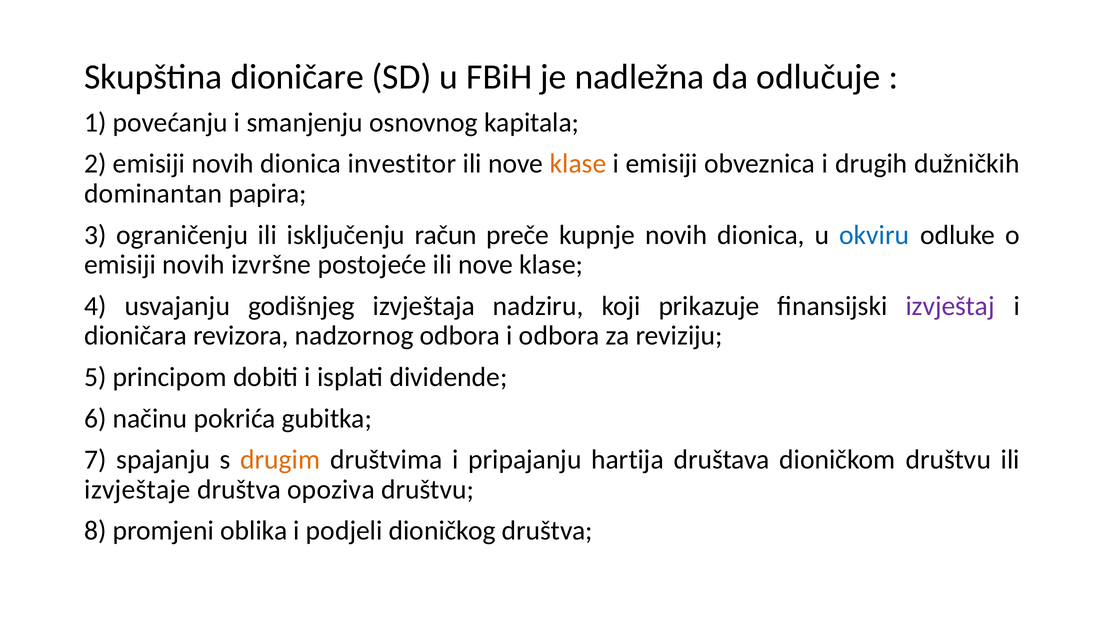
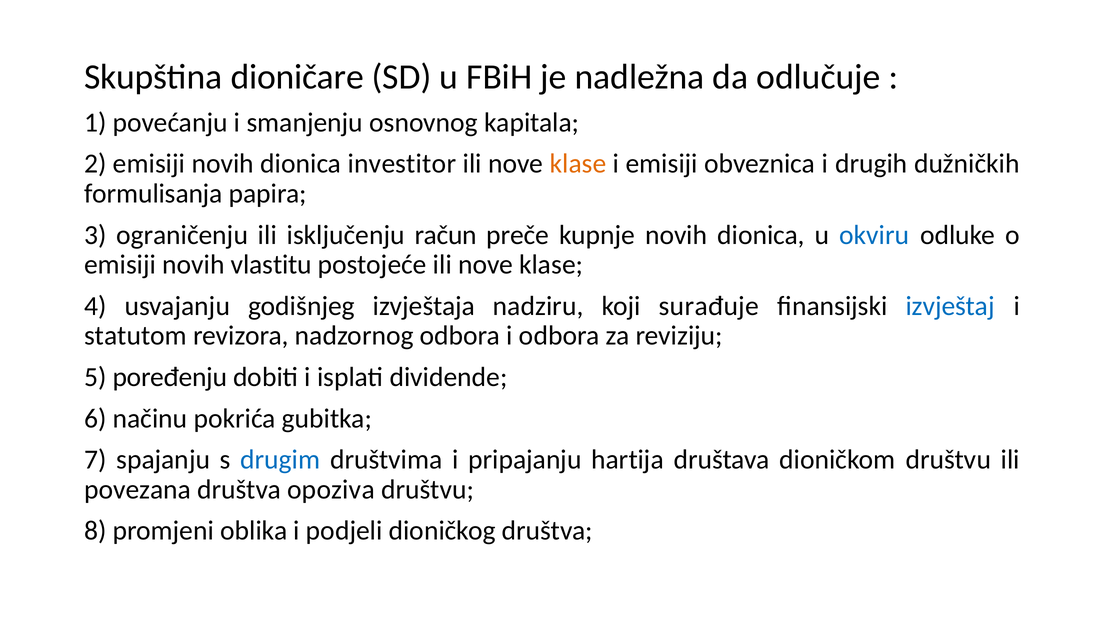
dominantan: dominantan -> formulisanja
izvršne: izvršne -> vlastitu
prikazuje: prikazuje -> surađuje
izvještaj colour: purple -> blue
dioničara: dioničara -> statutom
principom: principom -> poređenju
drugim colour: orange -> blue
izvještaje: izvještaje -> povezana
